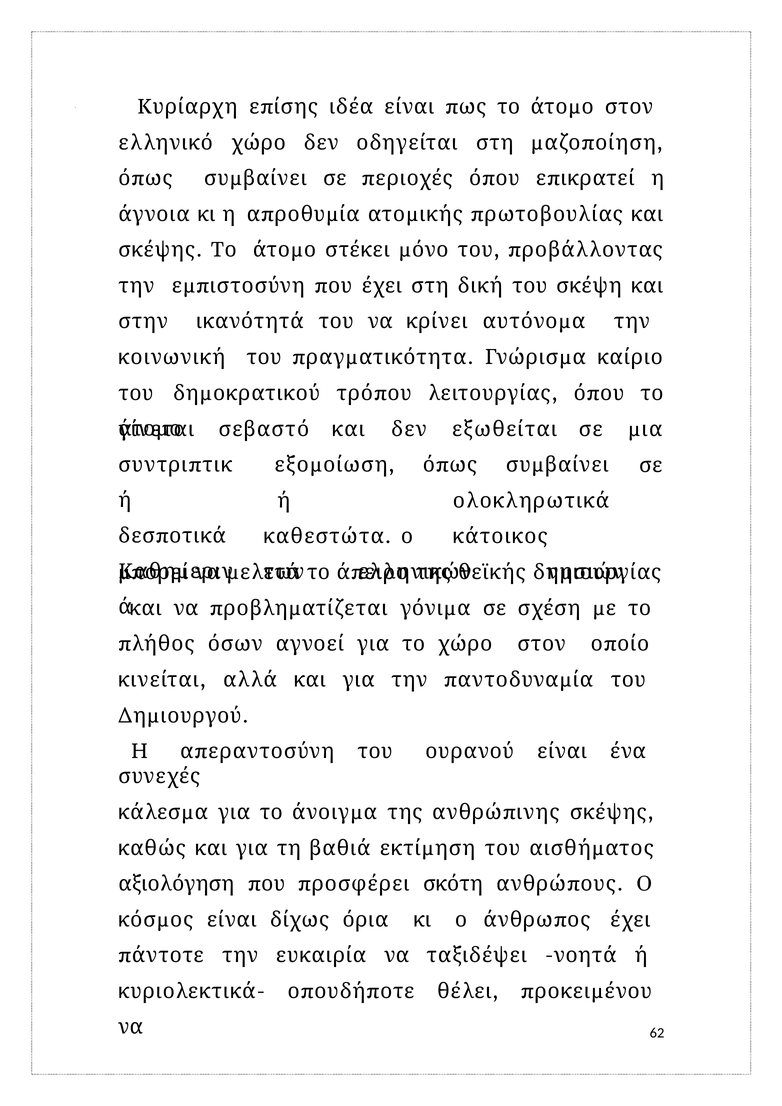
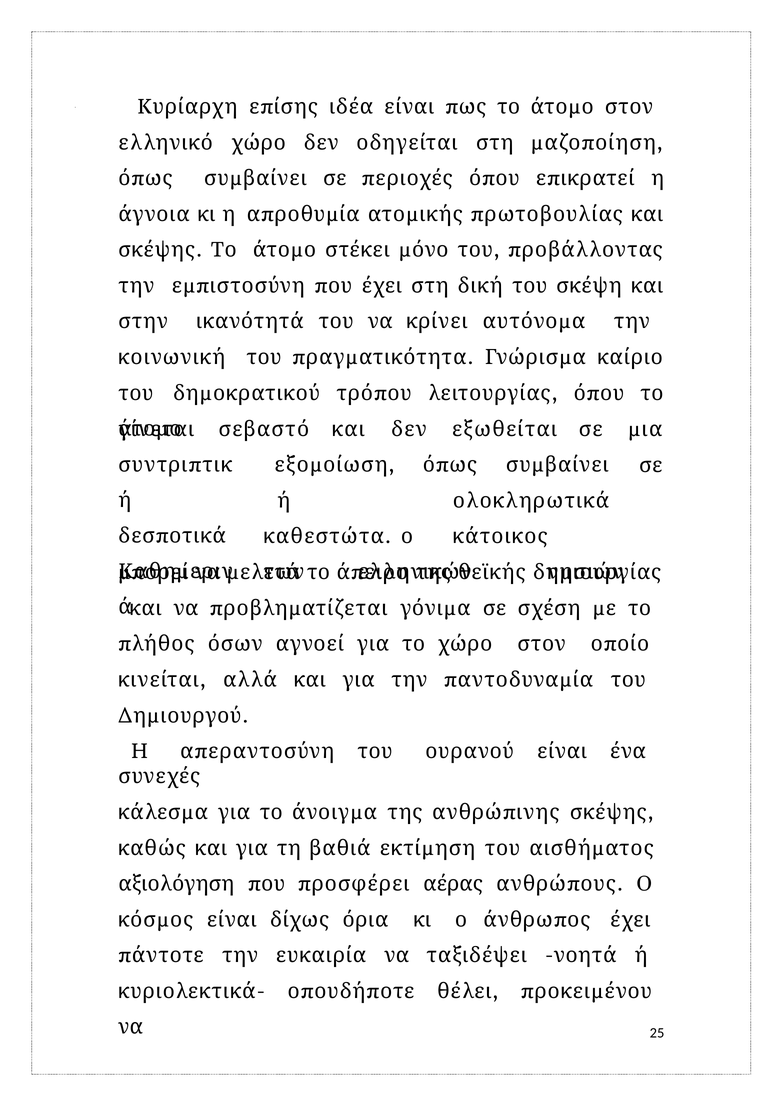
σκότη: σκότη -> αέρας
62: 62 -> 25
